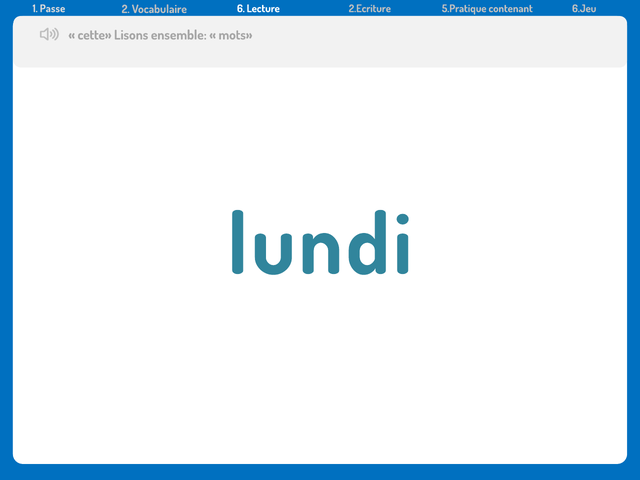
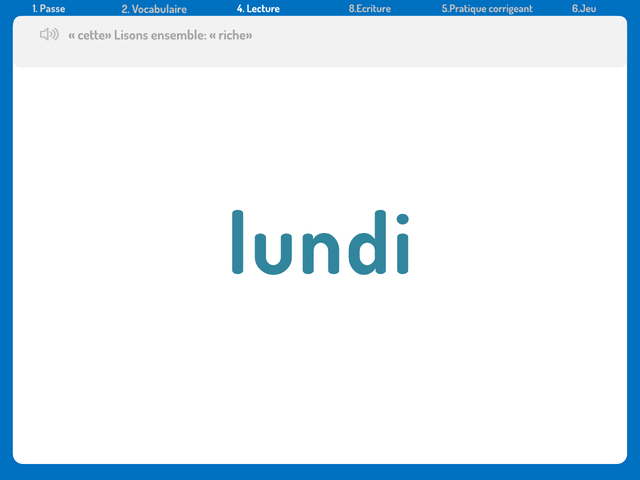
6: 6 -> 4
2.Ecriture: 2.Ecriture -> 8.Ecriture
contenant: contenant -> corrigeant
mots: mots -> riche
